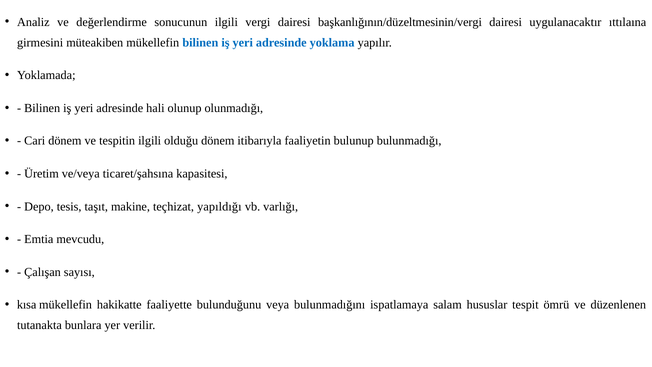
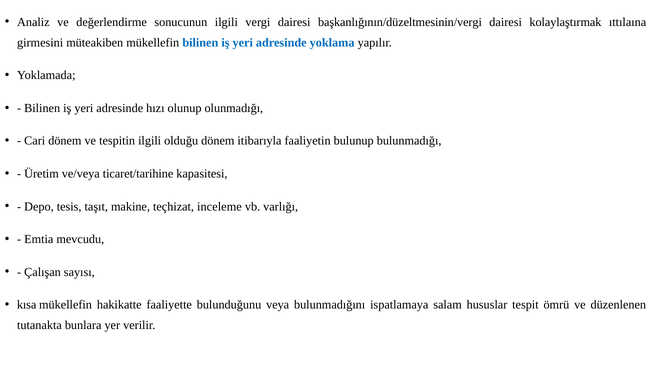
uygulanacaktır: uygulanacaktır -> kolaylaştırmak
hali: hali -> hızı
ticaret/şahsına: ticaret/şahsına -> ticaret/tarihine
yapıldığı: yapıldığı -> inceleme
